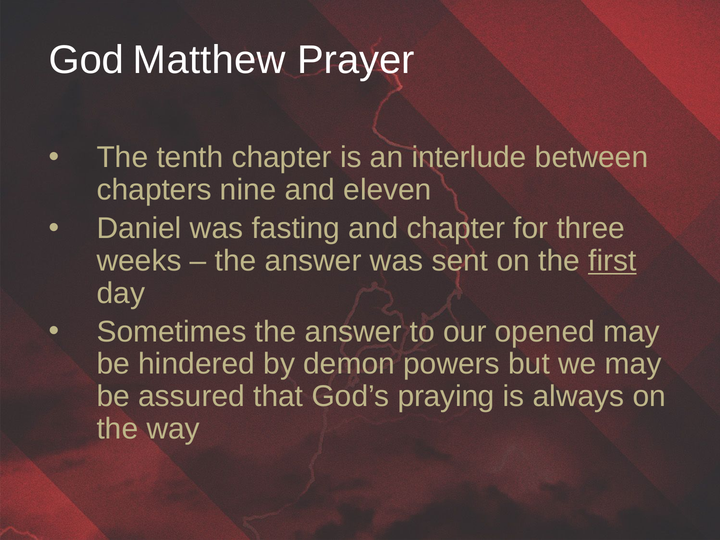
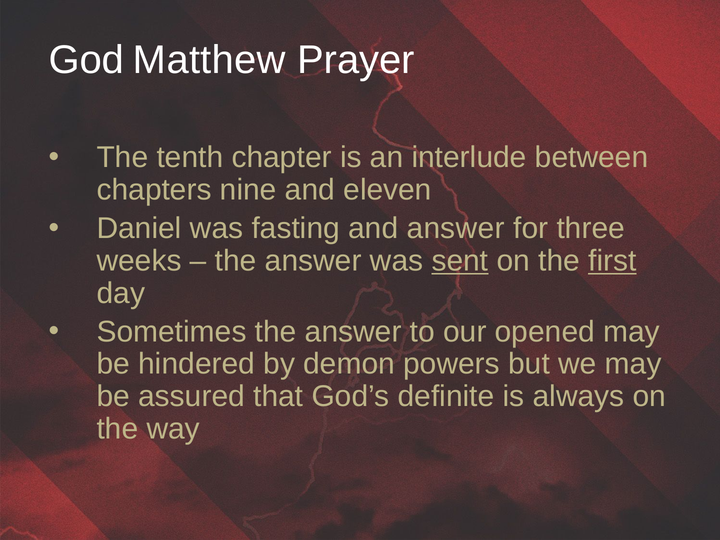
and chapter: chapter -> answer
sent underline: none -> present
praying: praying -> definite
